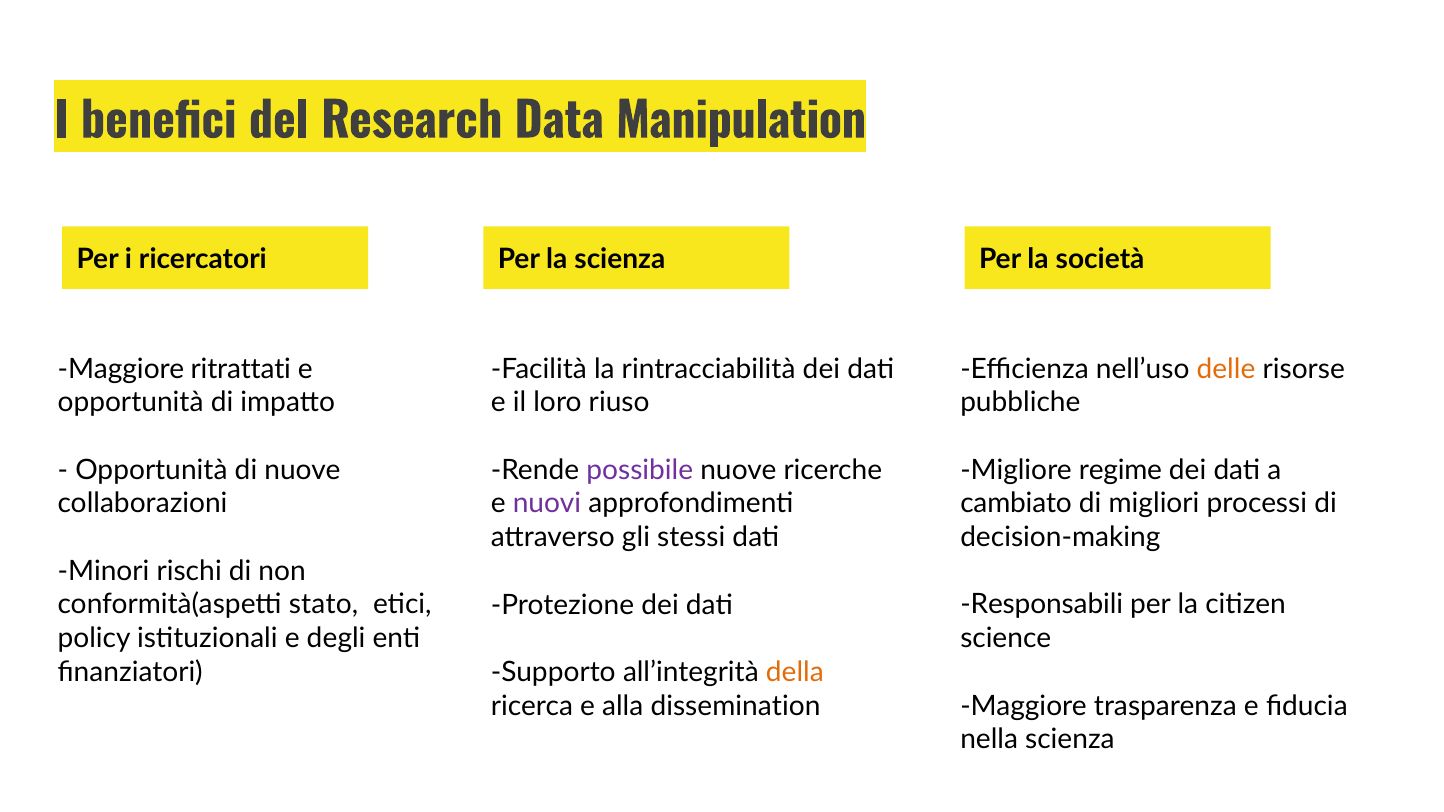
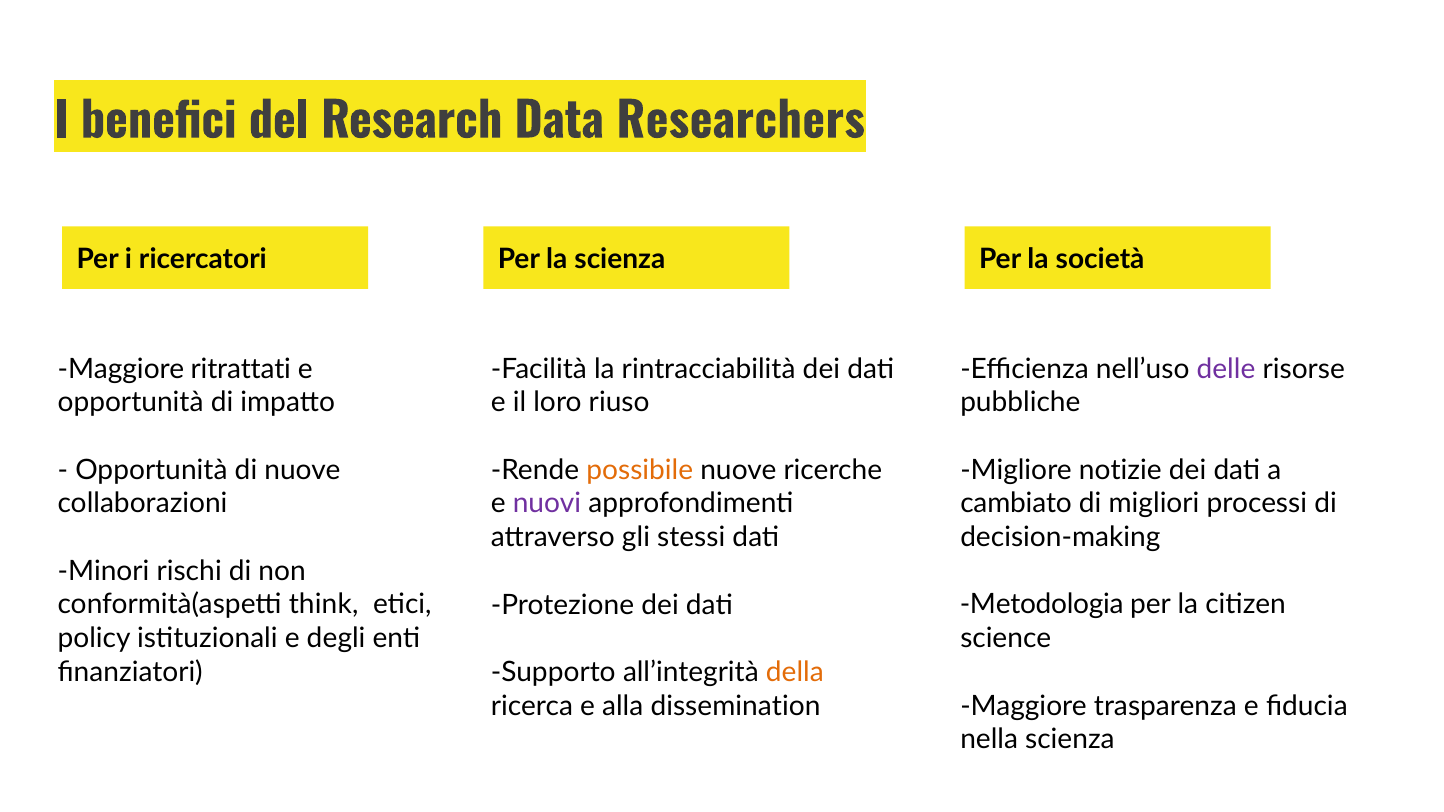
Manipulation: Manipulation -> Researchers
delle colour: orange -> purple
possibile colour: purple -> orange
regime: regime -> notizie
stato: stato -> think
Responsabili: Responsabili -> Metodologia
